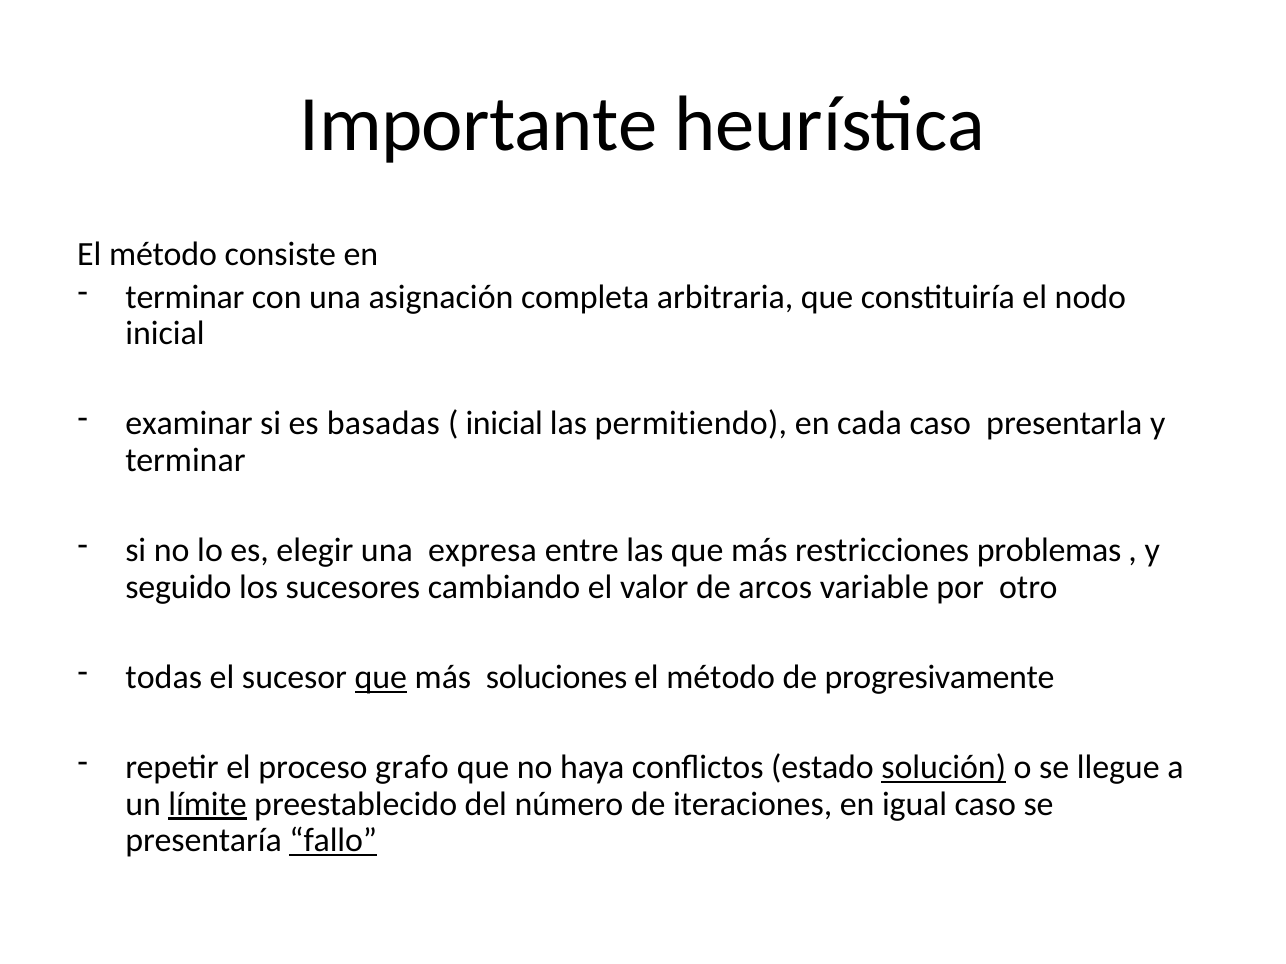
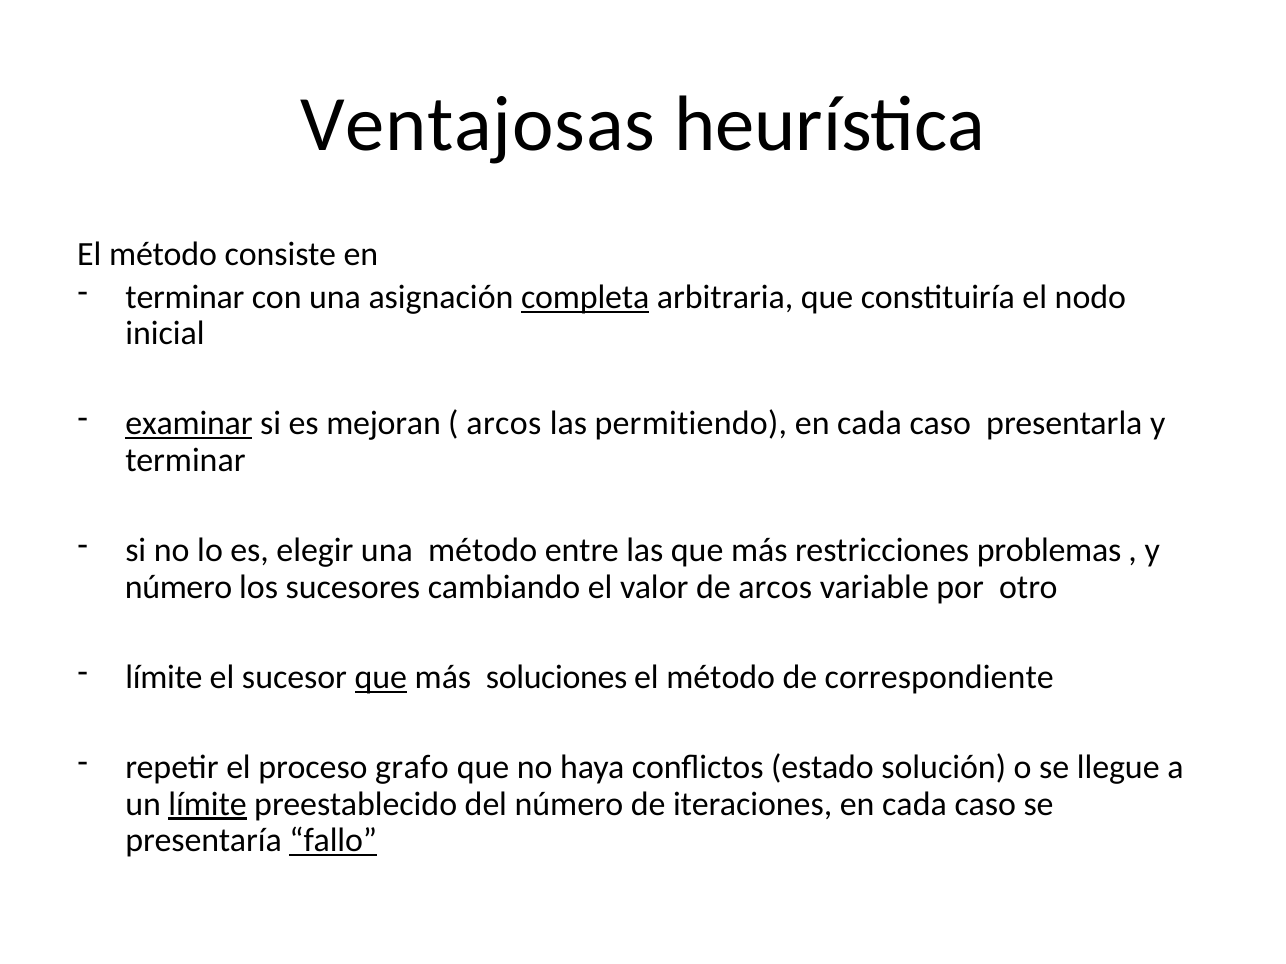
Importante: Importante -> Ventajosas
completa underline: none -> present
examinar underline: none -> present
basadas: basadas -> mejoran
inicial at (504, 424): inicial -> arcos
una expresa: expresa -> método
seguido at (179, 587): seguido -> número
todas at (164, 678): todas -> límite
progresivamente: progresivamente -> correspondiente
solución underline: present -> none
iteraciones en igual: igual -> cada
